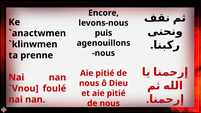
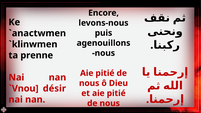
foulé: foulé -> désir
